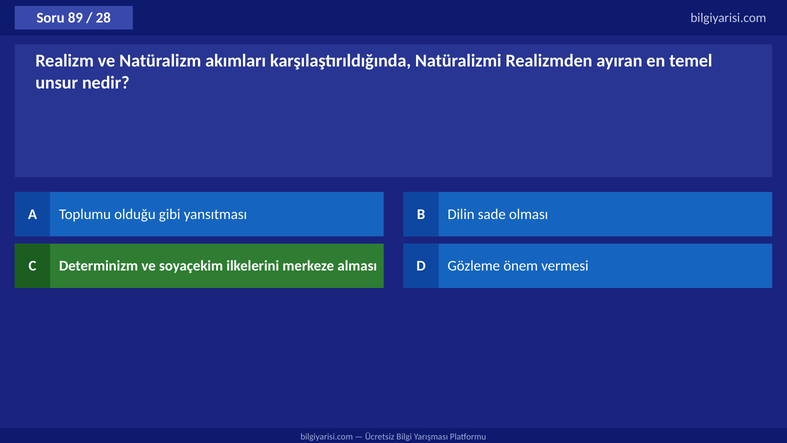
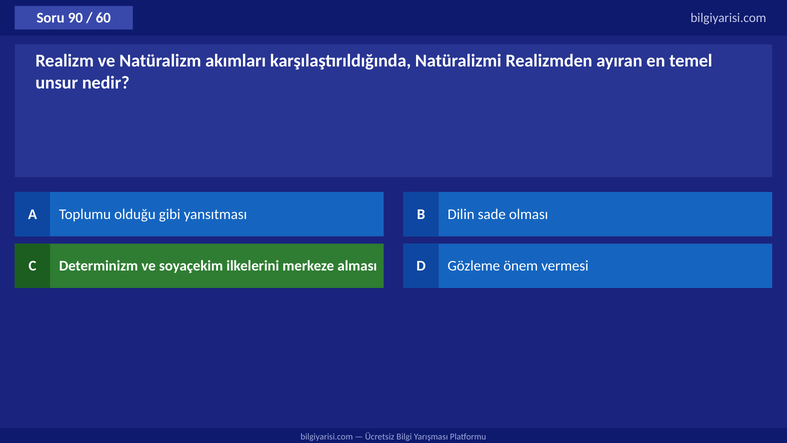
89: 89 -> 90
28: 28 -> 60
